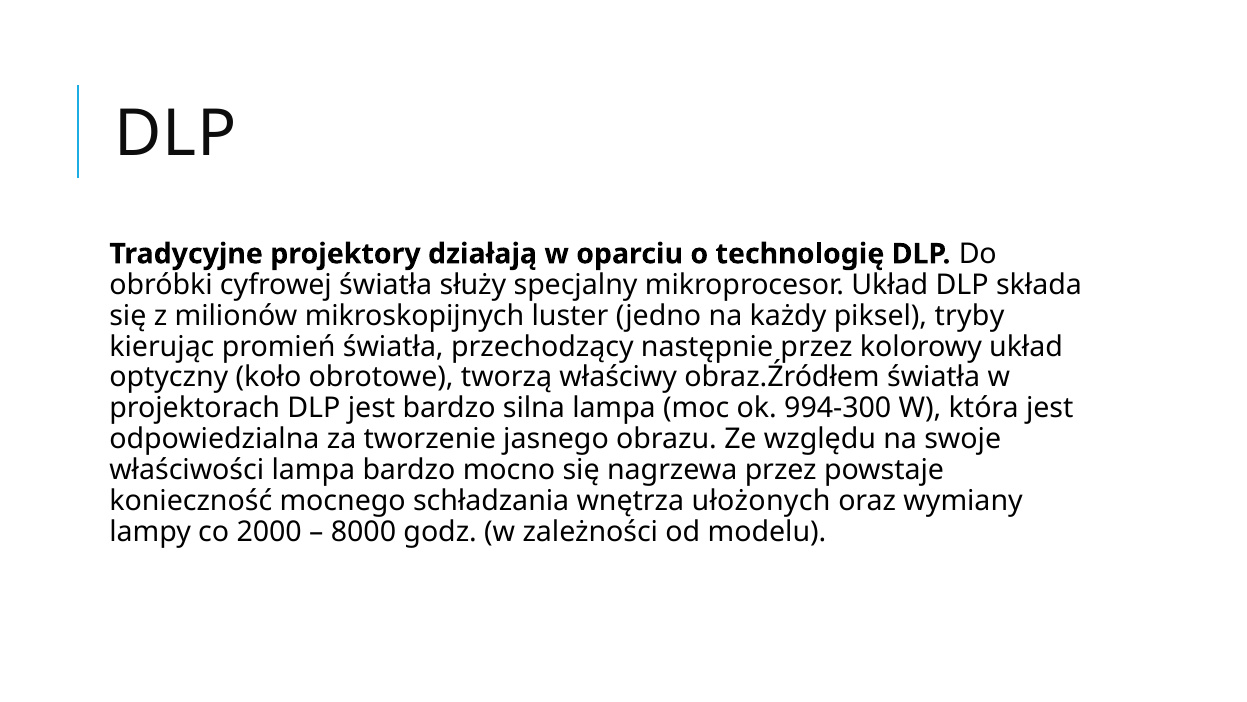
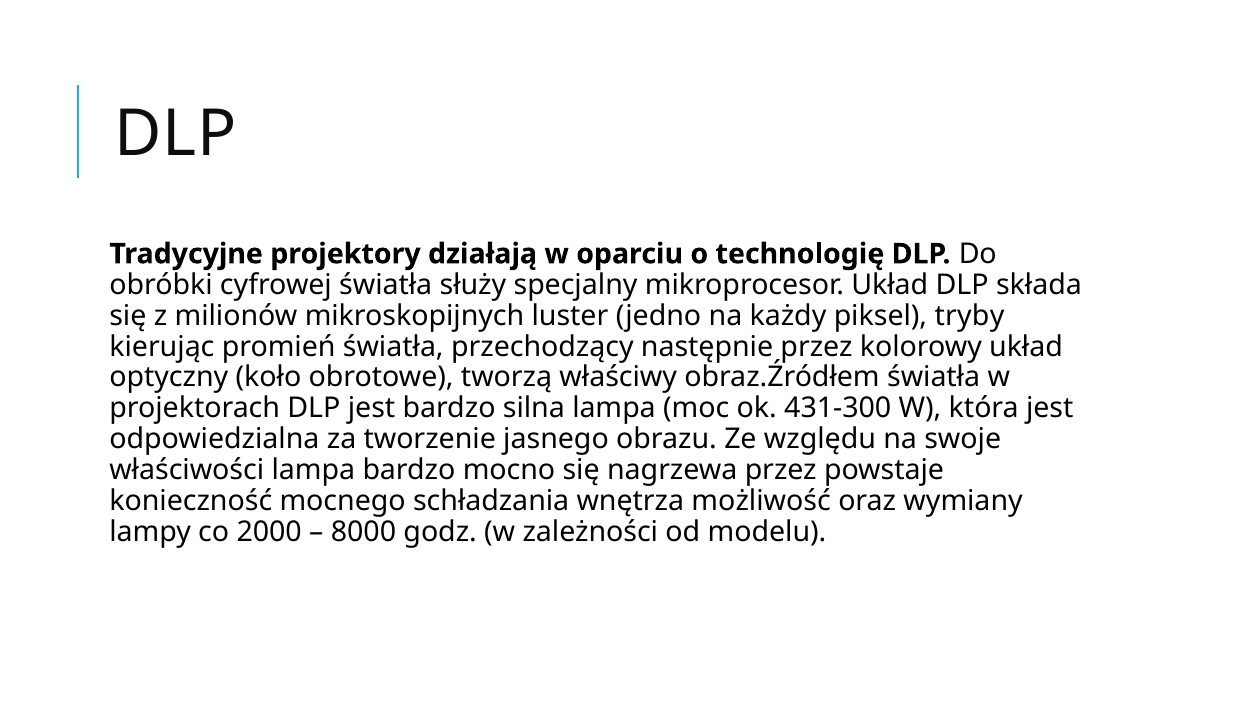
994-300: 994-300 -> 431-300
ułożonych: ułożonych -> możliwość
